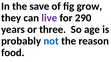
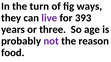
save: save -> turn
grow: grow -> ways
290: 290 -> 393
not colour: blue -> purple
